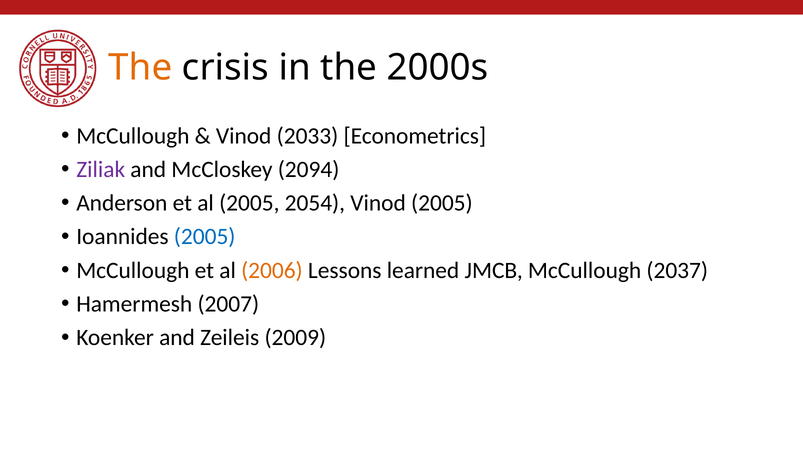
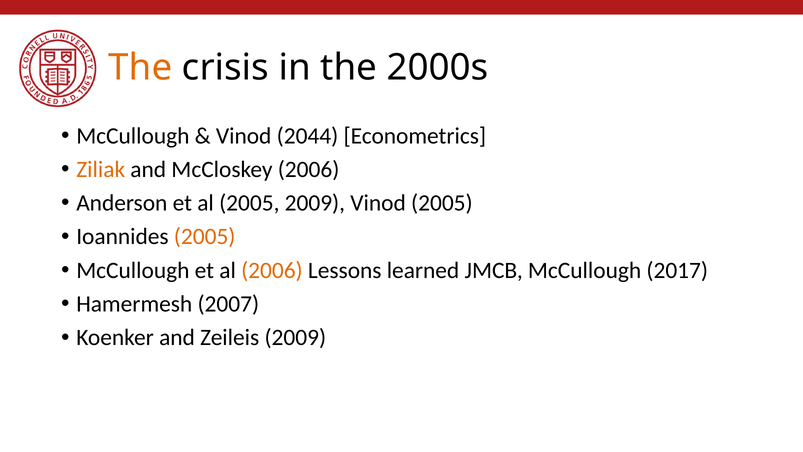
2033: 2033 -> 2044
Ziliak colour: purple -> orange
McCloskey 2094: 2094 -> 2006
2005 2054: 2054 -> 2009
2005 at (205, 237) colour: blue -> orange
2037: 2037 -> 2017
